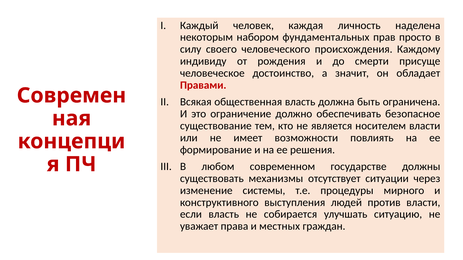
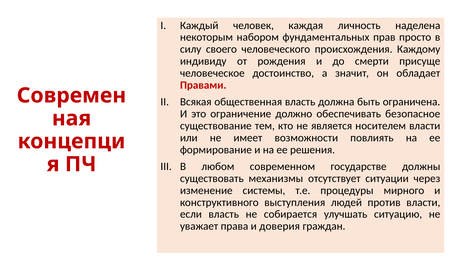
местных: местных -> доверия
